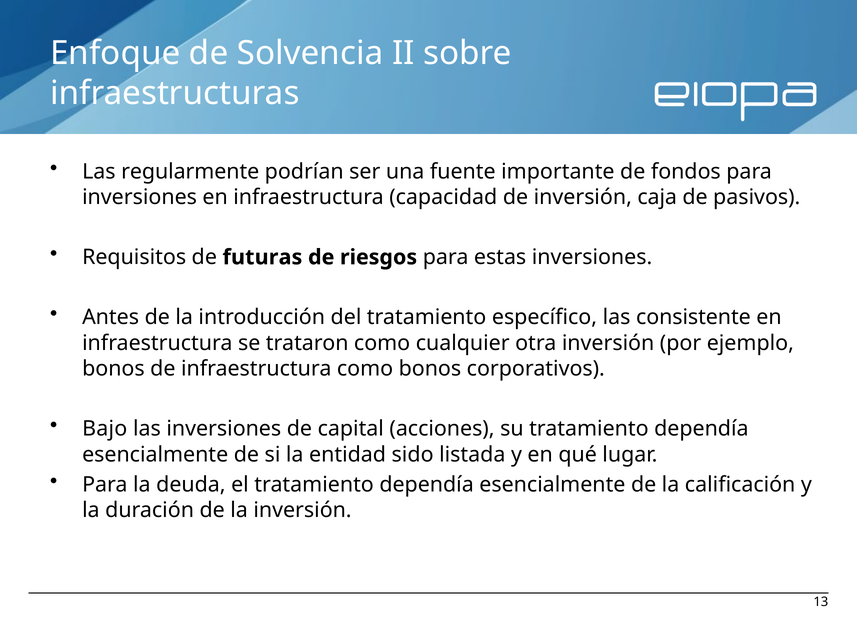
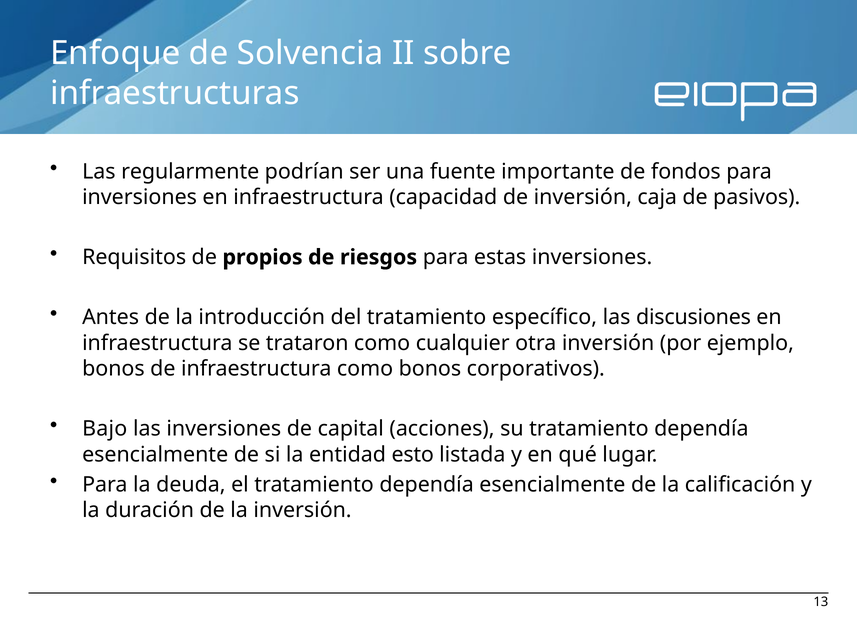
futuras: futuras -> propios
consistente: consistente -> discusiones
sido: sido -> esto
